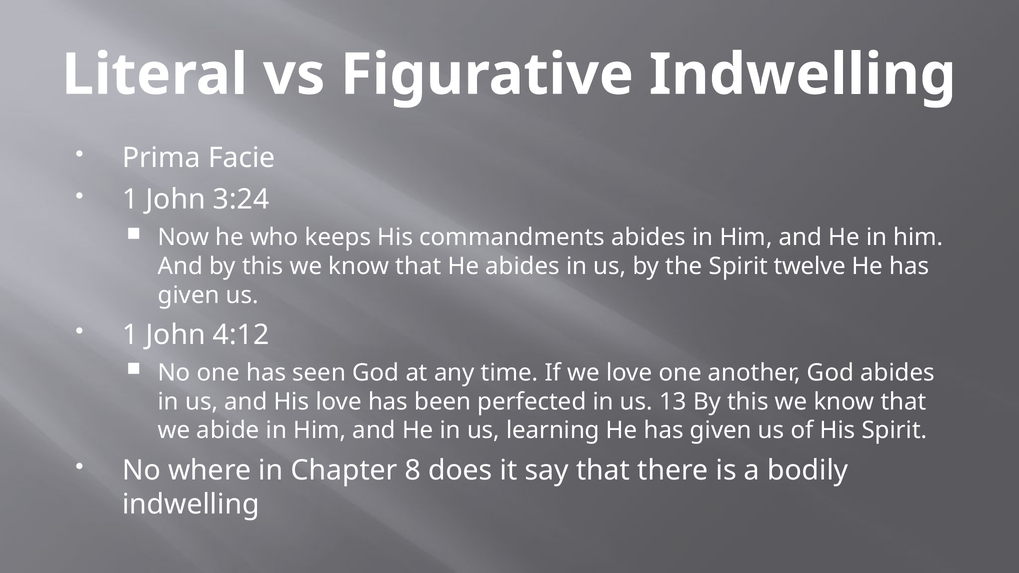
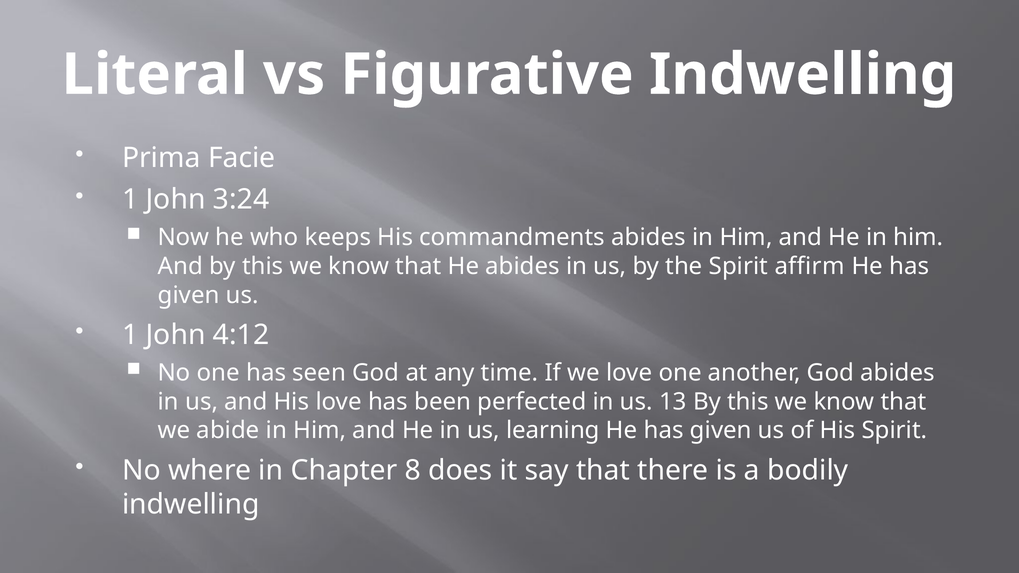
twelve: twelve -> affirm
